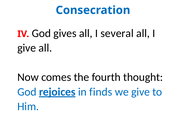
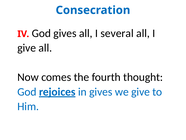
in finds: finds -> gives
